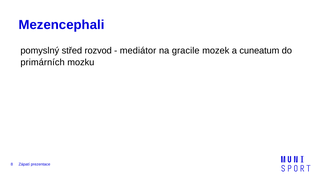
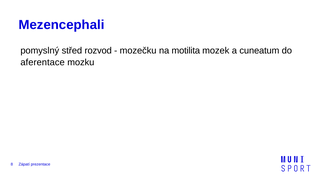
mediátor: mediátor -> mozečku
gracile: gracile -> motilita
primárních: primárních -> aferentace
